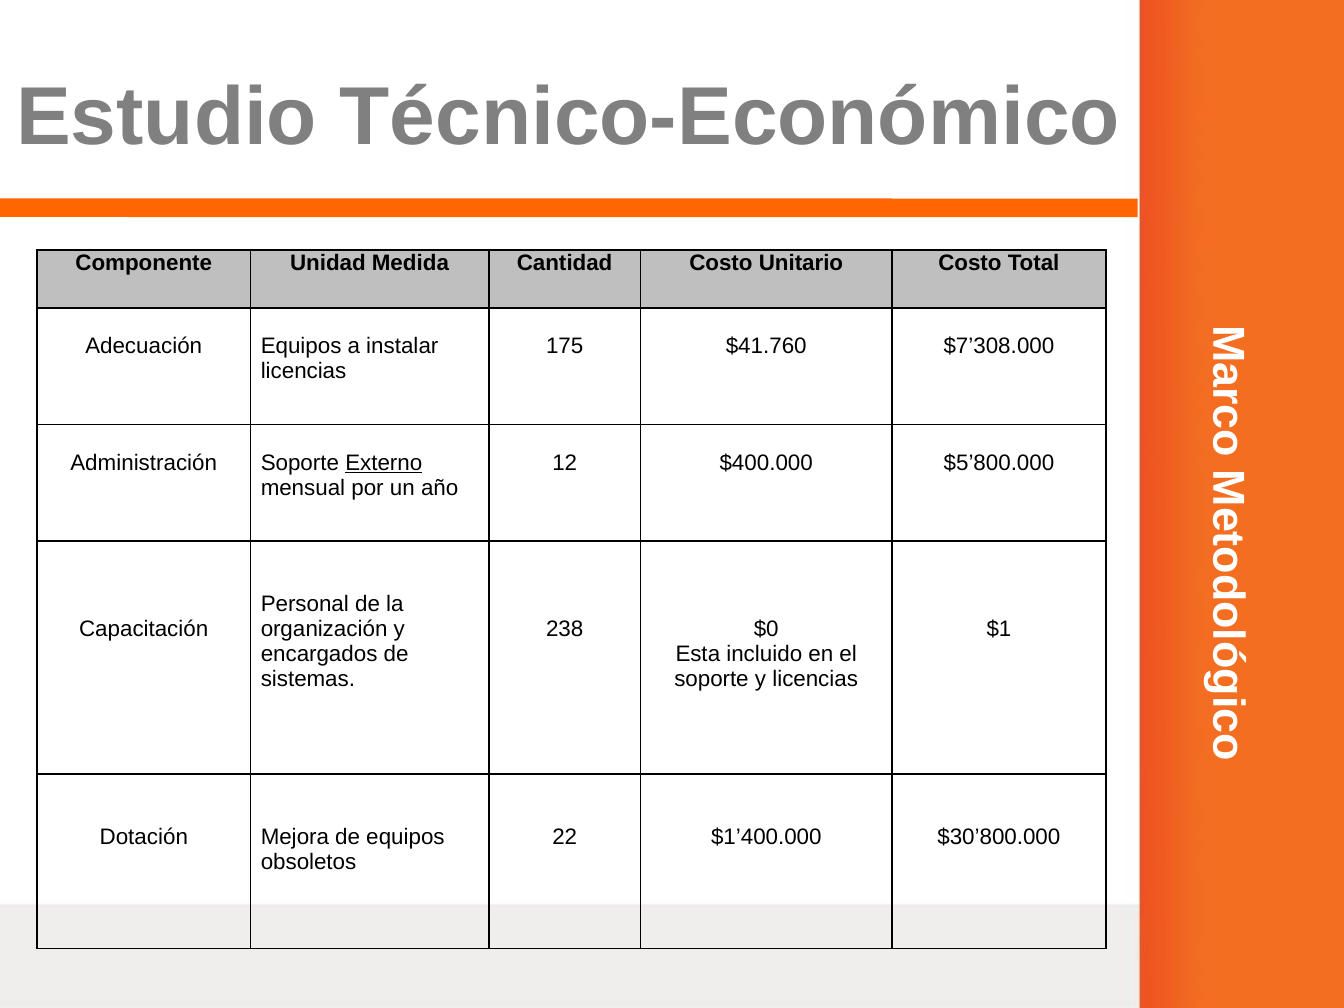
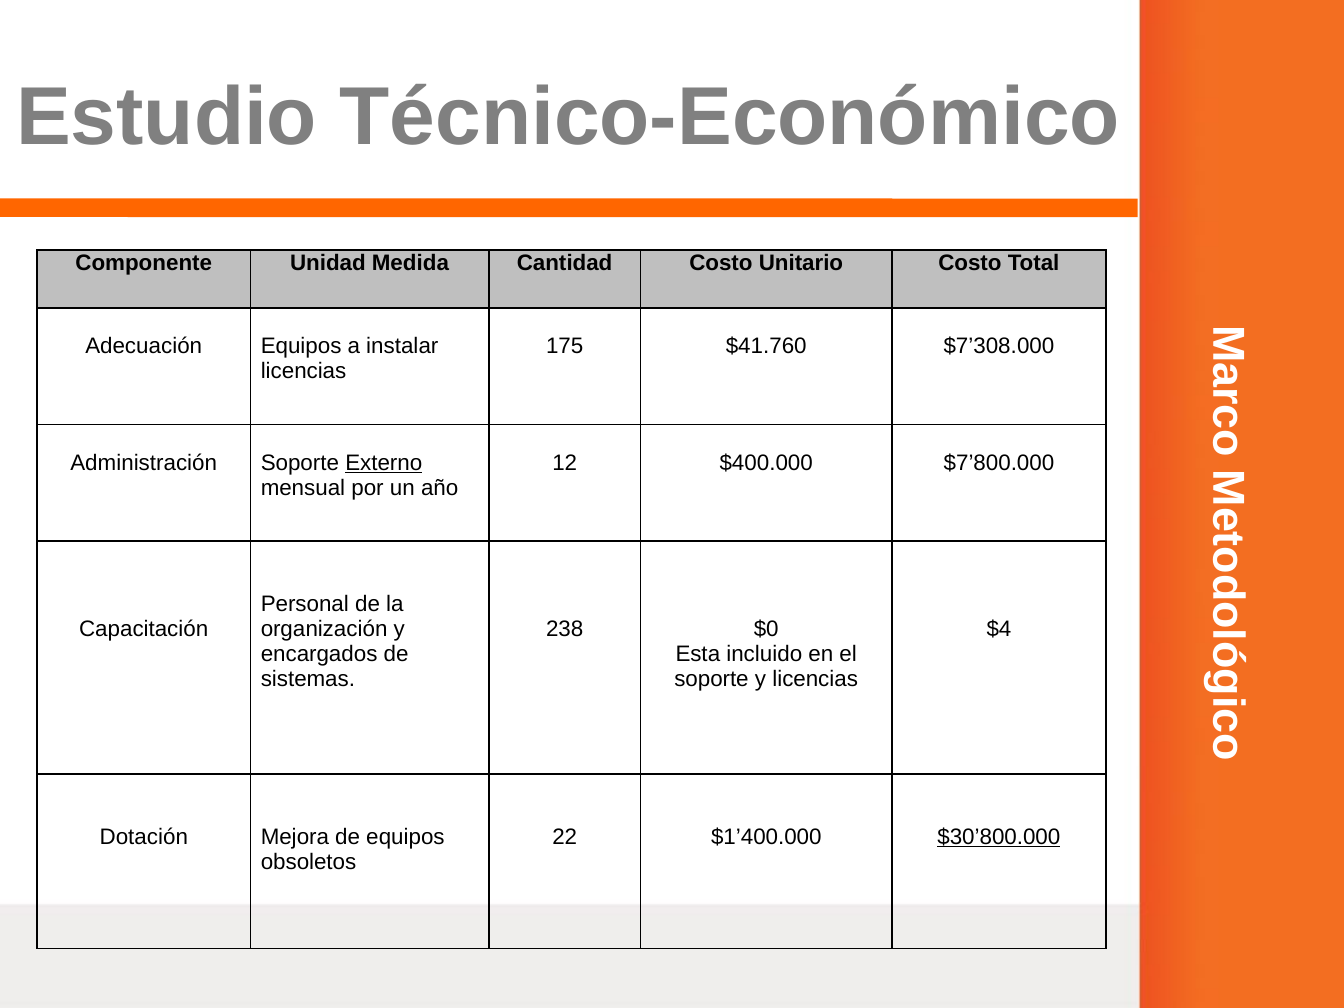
$5’800.000: $5’800.000 -> $7’800.000
$1: $1 -> $4
$30’800.000 underline: none -> present
